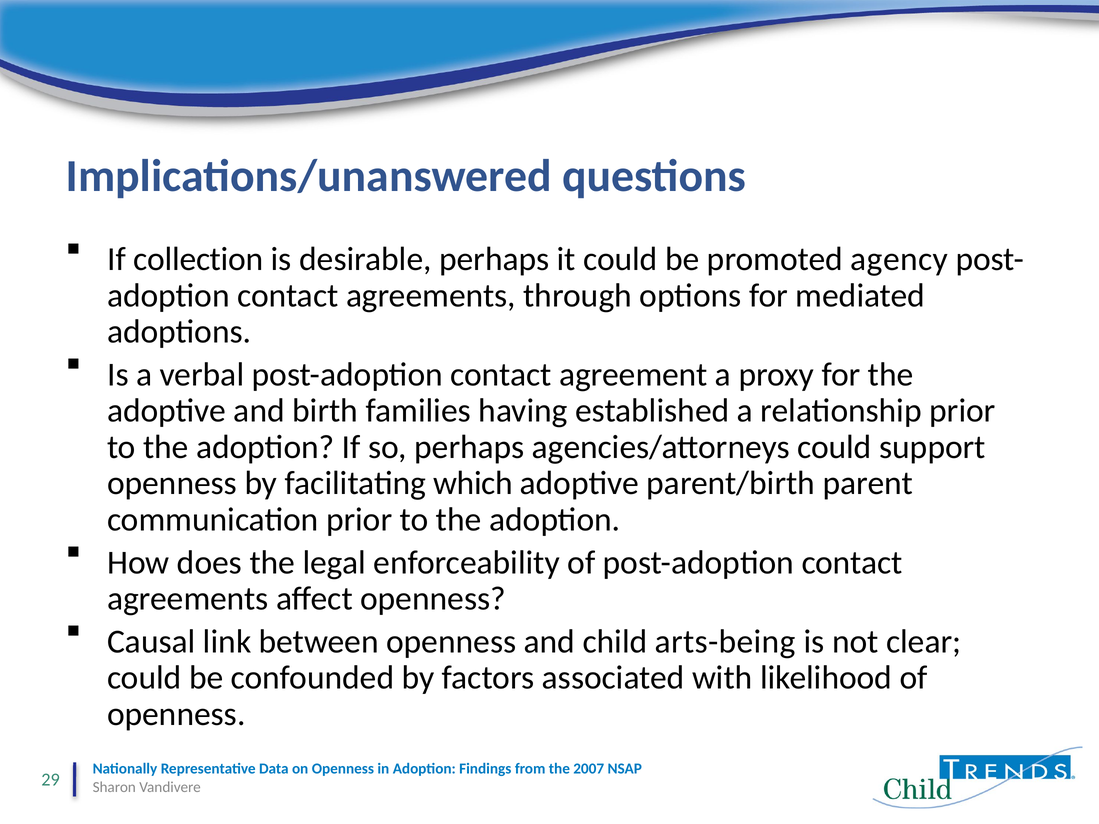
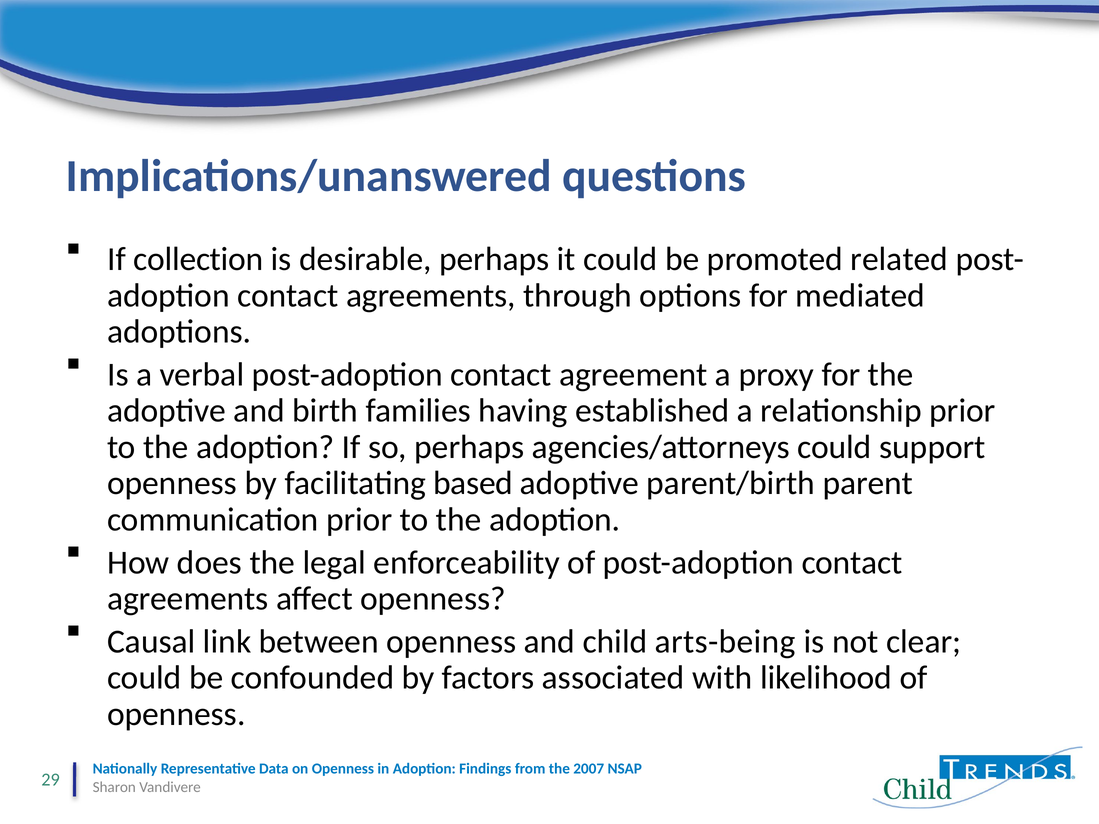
agency: agency -> related
which: which -> based
